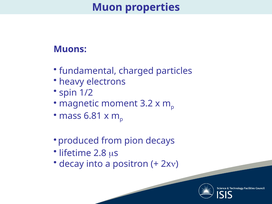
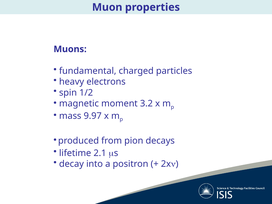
6.81: 6.81 -> 9.97
2.8: 2.8 -> 2.1
